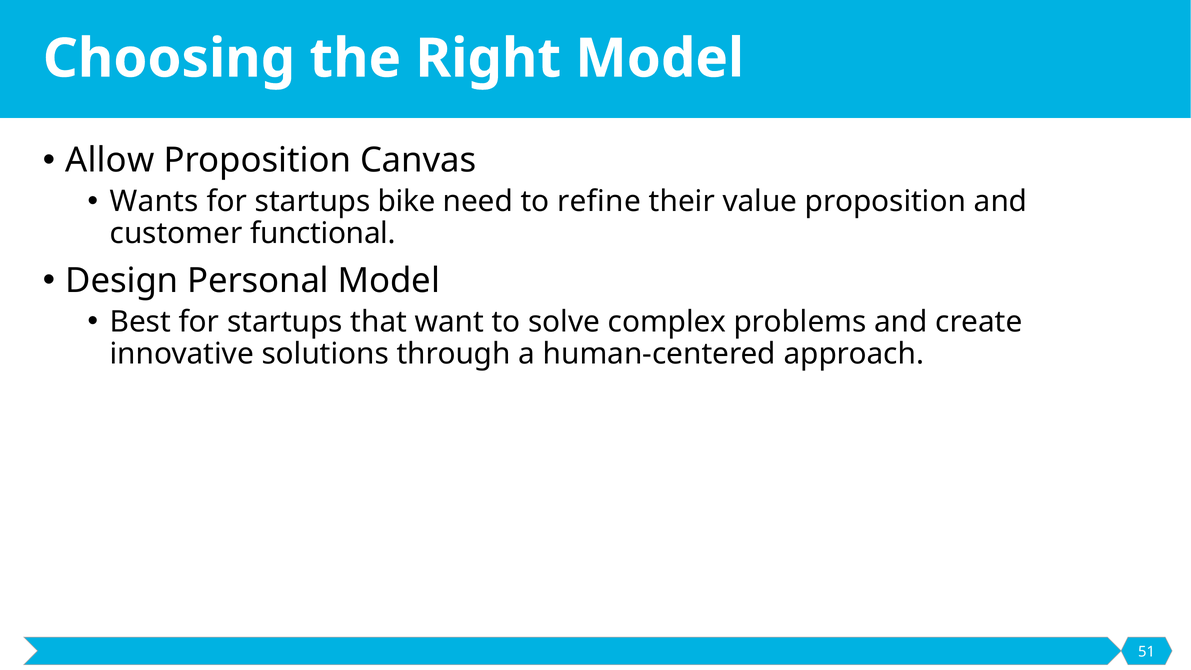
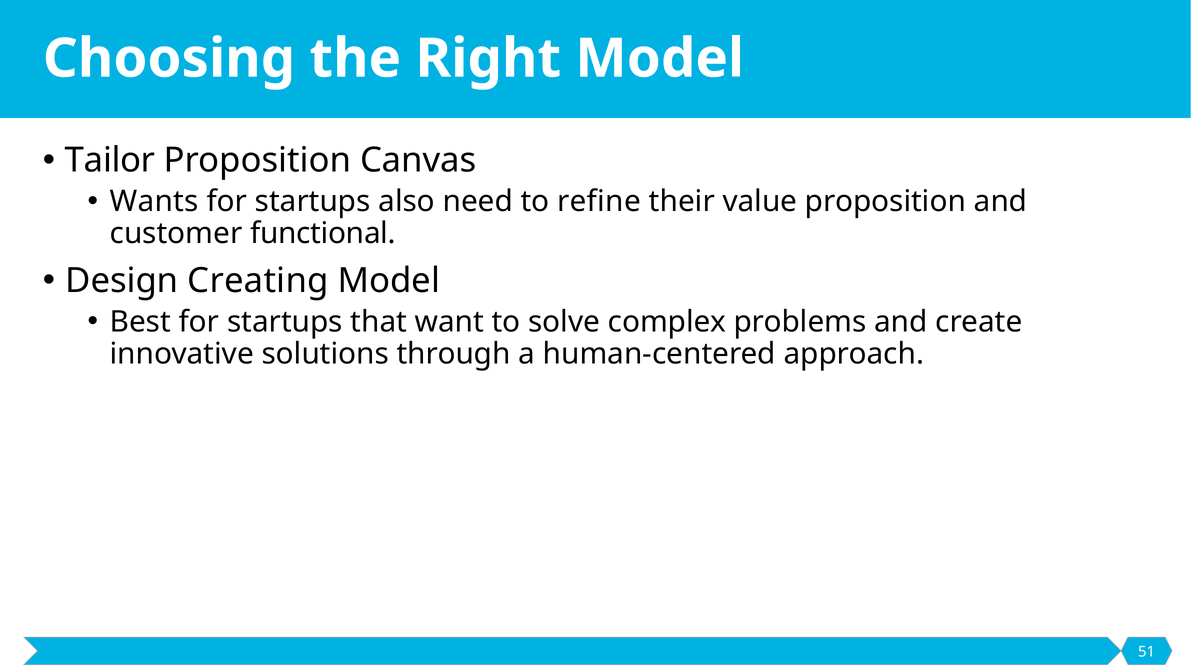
Allow: Allow -> Tailor
bike: bike -> also
Personal: Personal -> Creating
